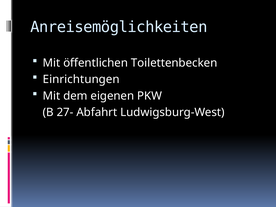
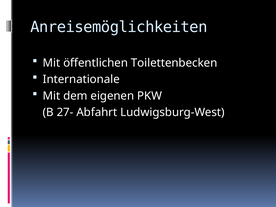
Einrichtungen: Einrichtungen -> Internationale
